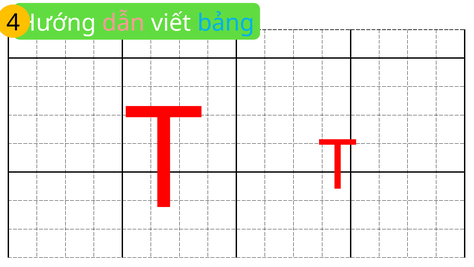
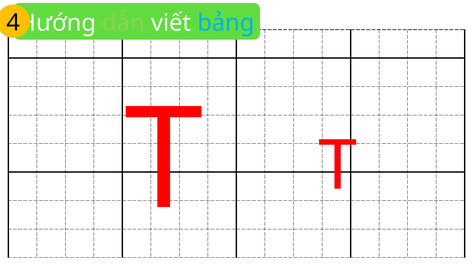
dẫn colour: pink -> light green
